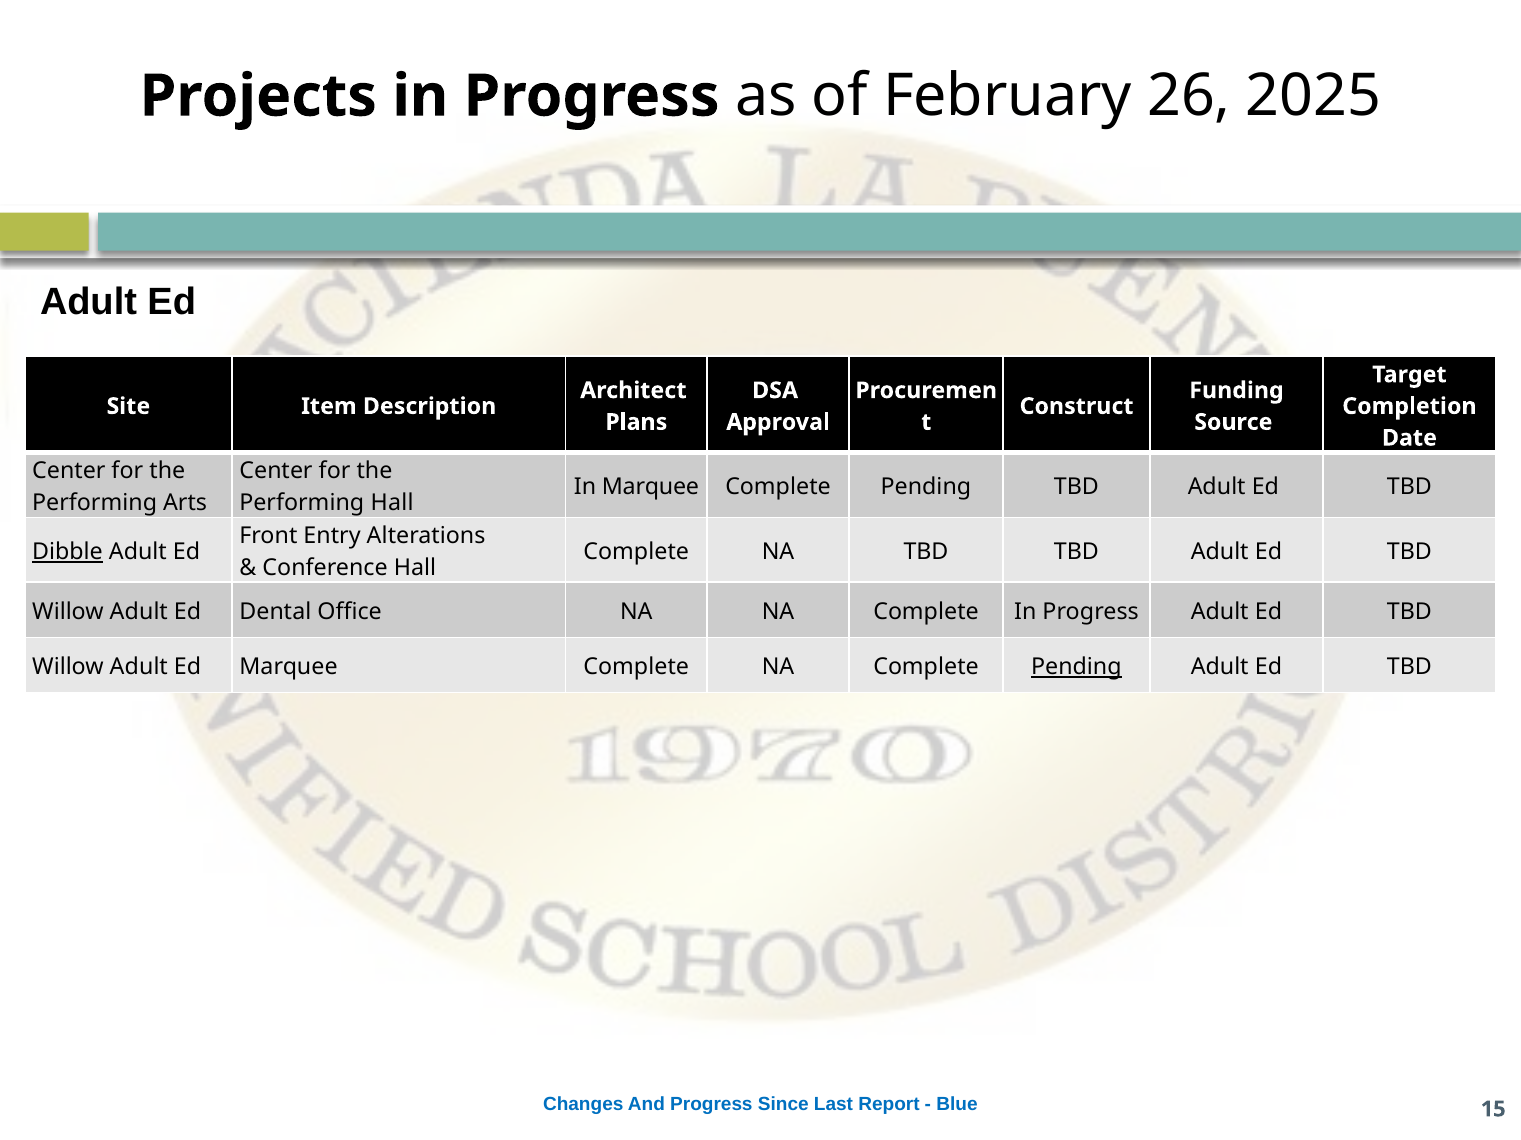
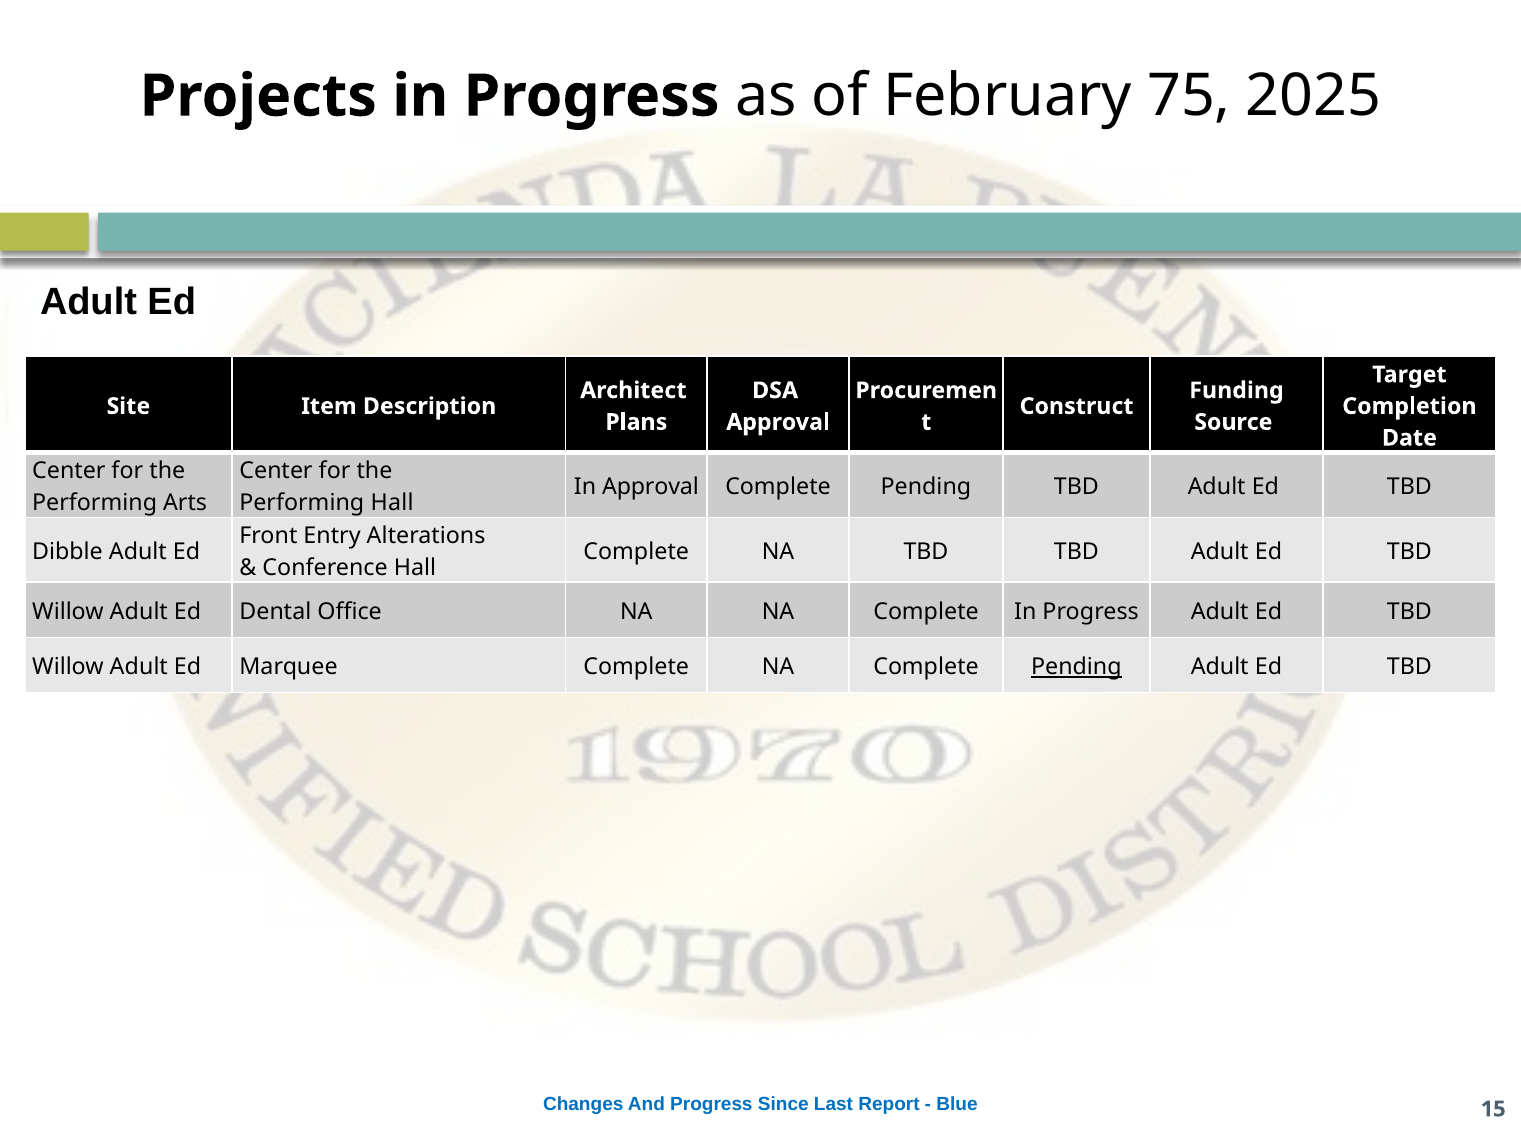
26: 26 -> 75
In Marquee: Marquee -> Approval
Dibble underline: present -> none
